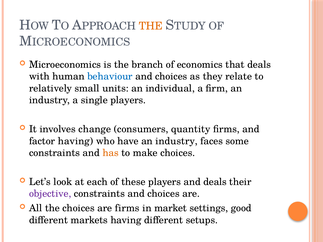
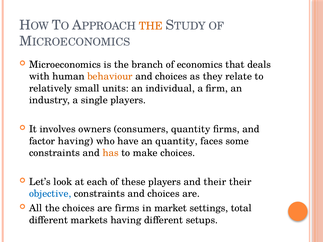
behaviour colour: blue -> orange
change: change -> owners
have an industry: industry -> quantity
and deals: deals -> their
objective colour: purple -> blue
good: good -> total
